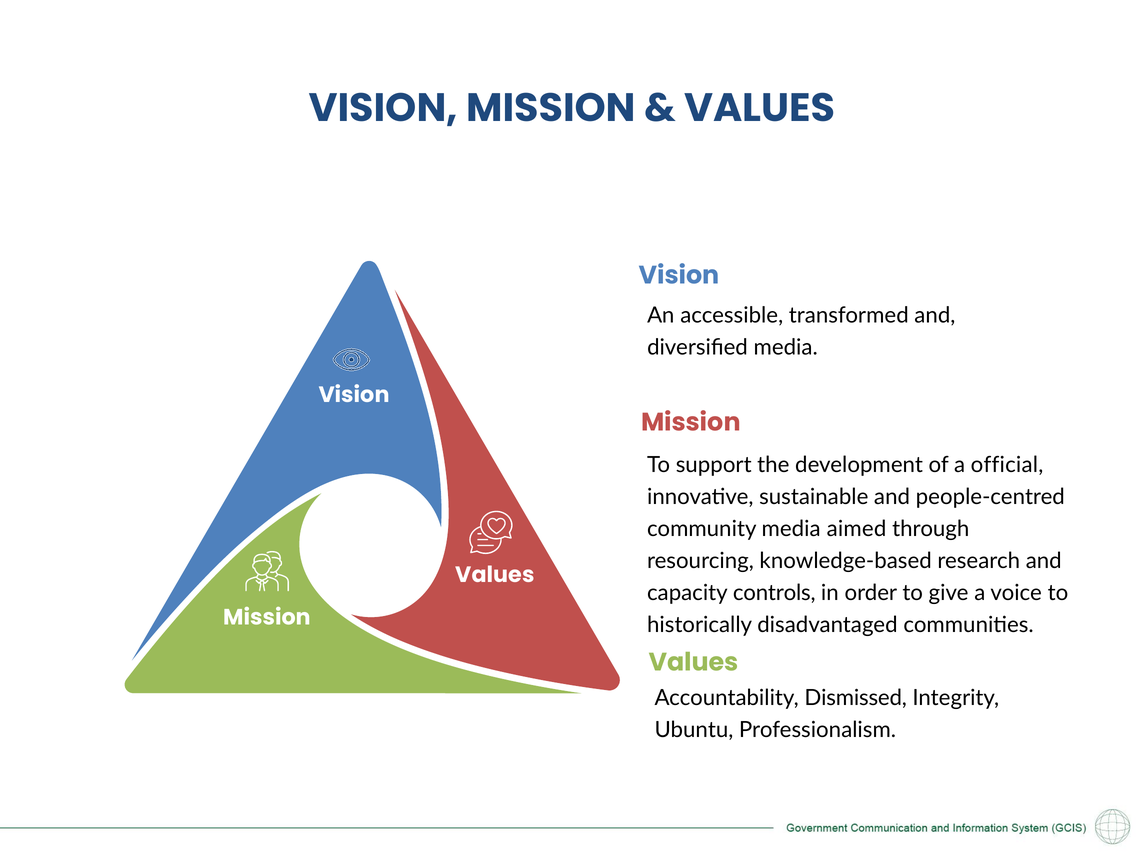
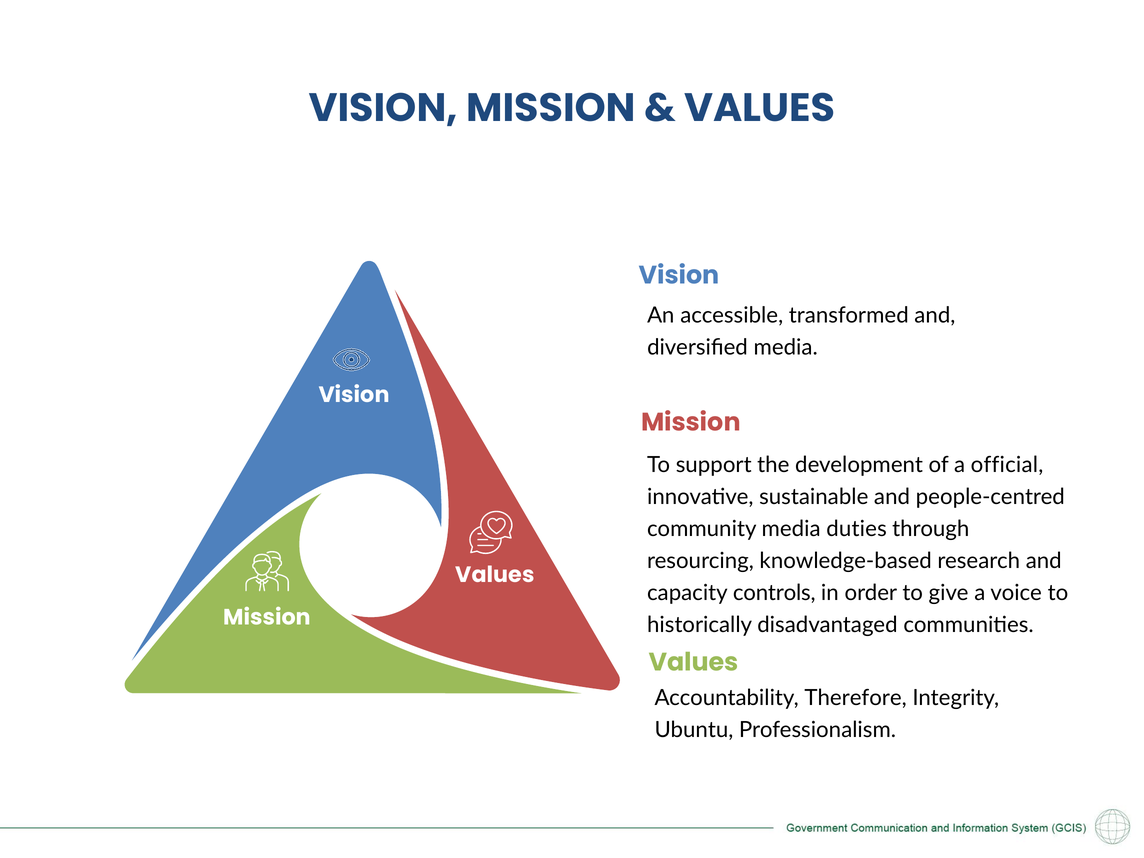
aimed: aimed -> duties
Dismissed: Dismissed -> Therefore
